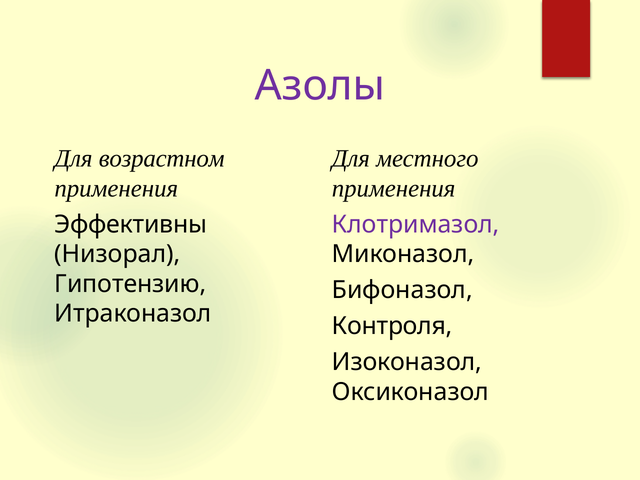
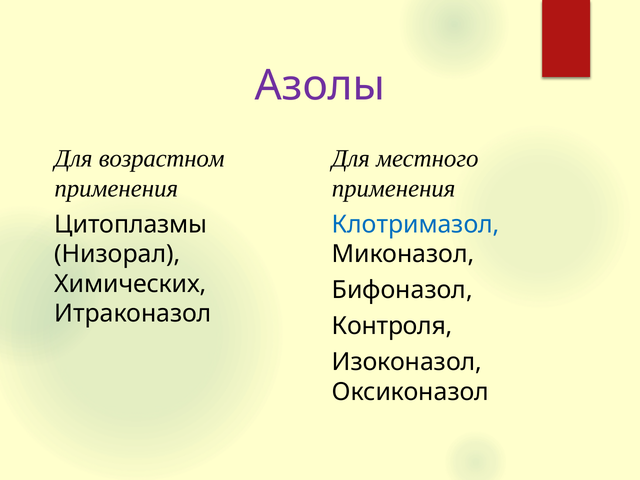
Эффективны: Эффективны -> Цитоплазмы
Клотримазол colour: purple -> blue
Гипотензию: Гипотензию -> Химических
